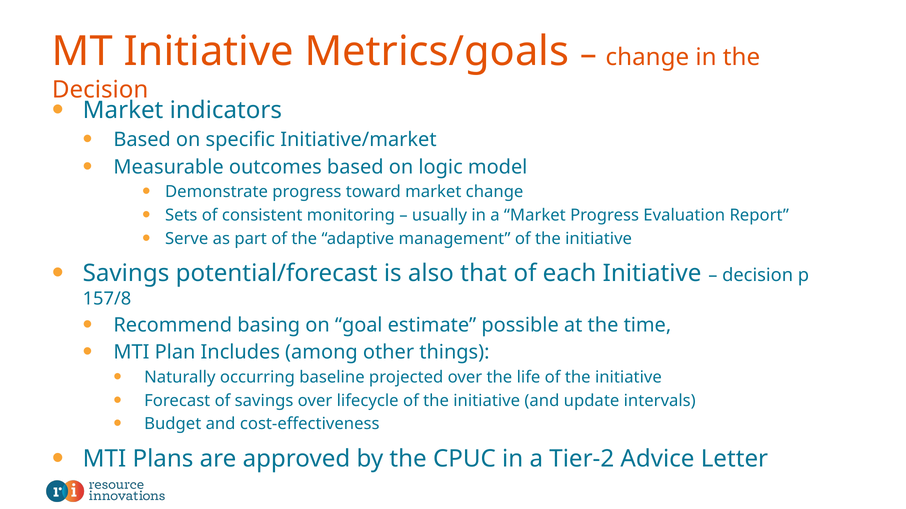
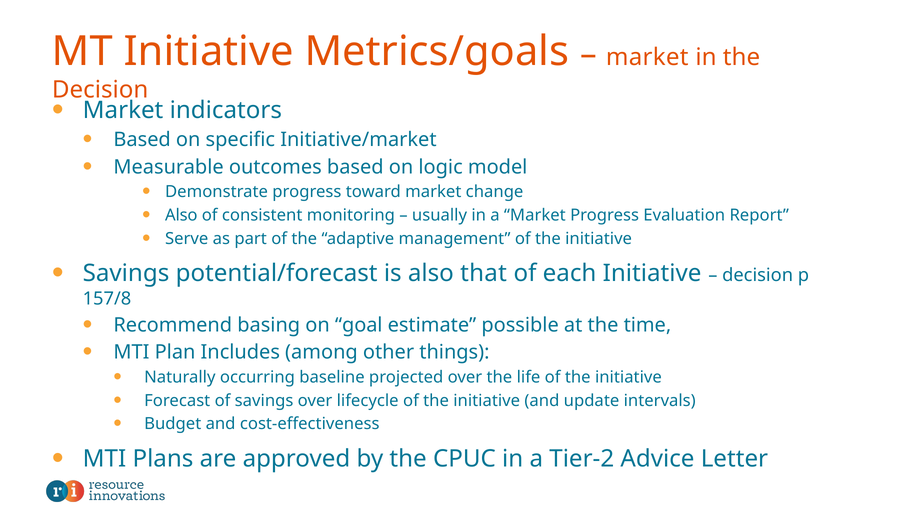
change at (647, 57): change -> market
Sets at (181, 216): Sets -> Also
